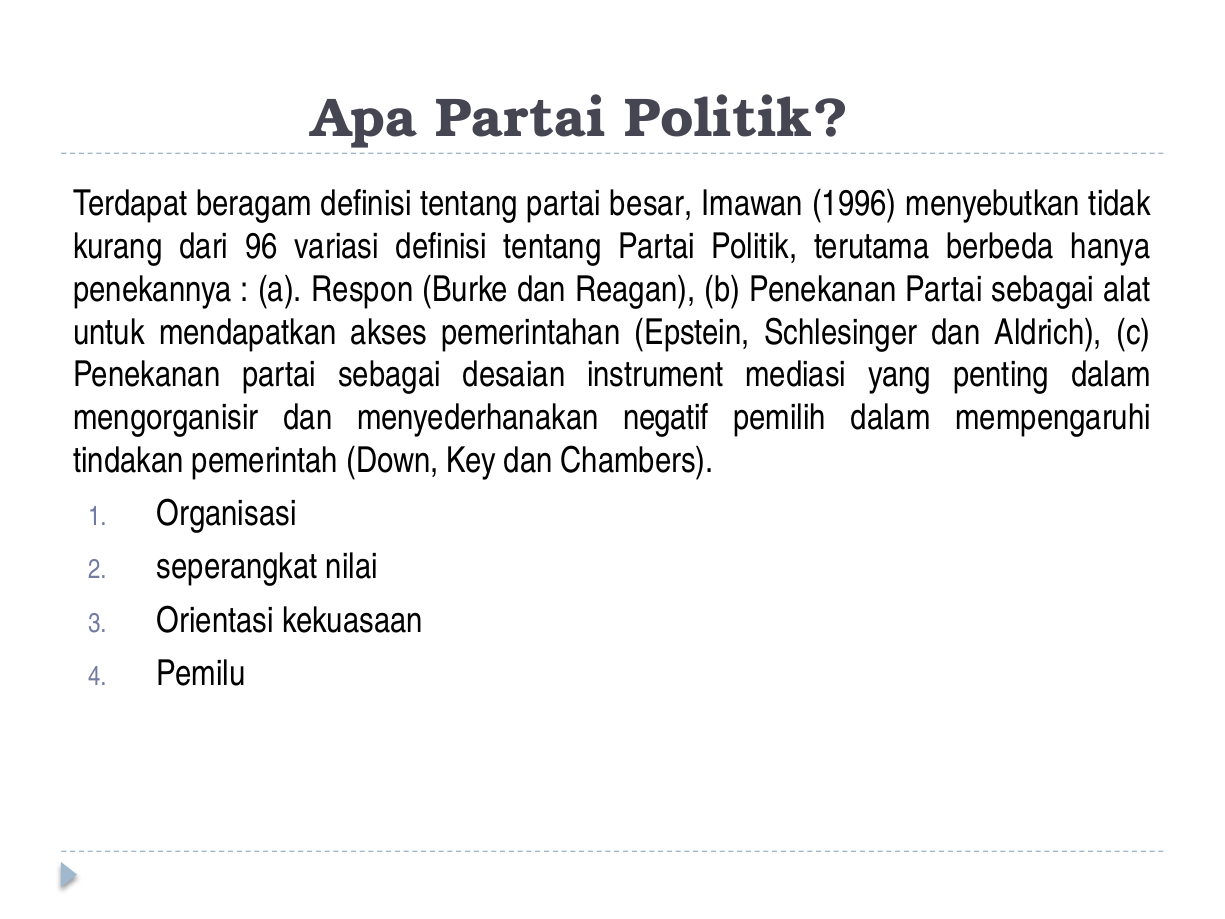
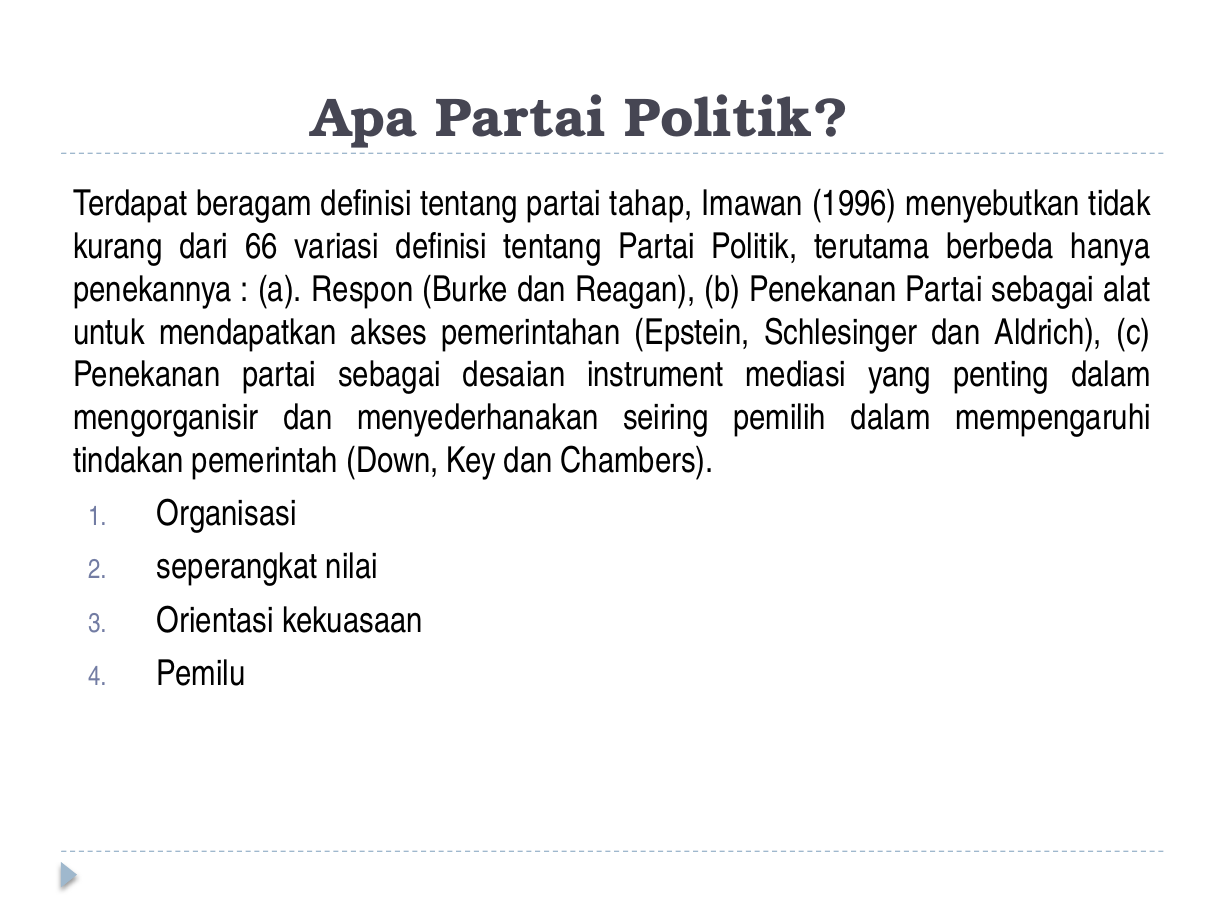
besar: besar -> tahap
96: 96 -> 66
negatif: negatif -> seiring
